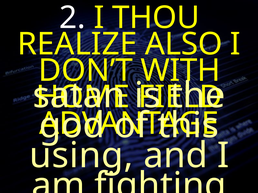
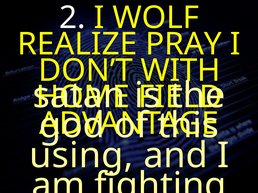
THOU: THOU -> WOLF
ALSO: ALSO -> PRAY
